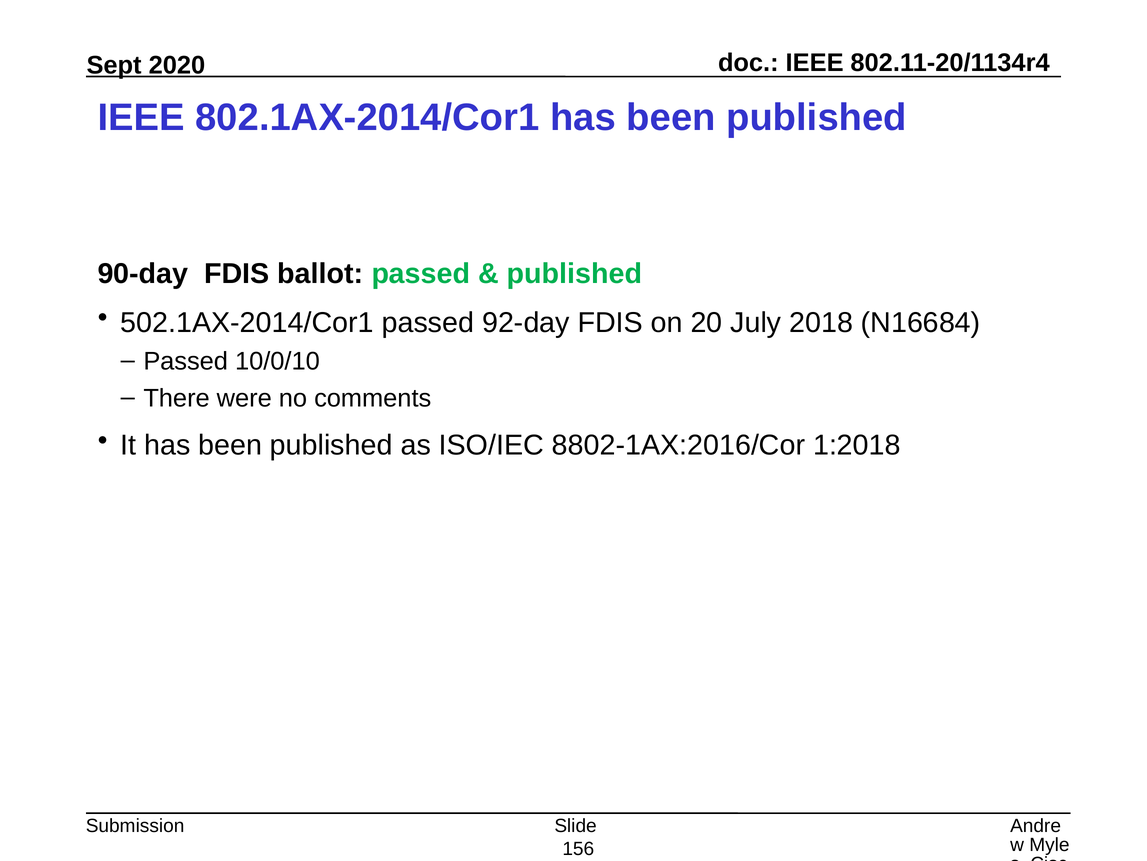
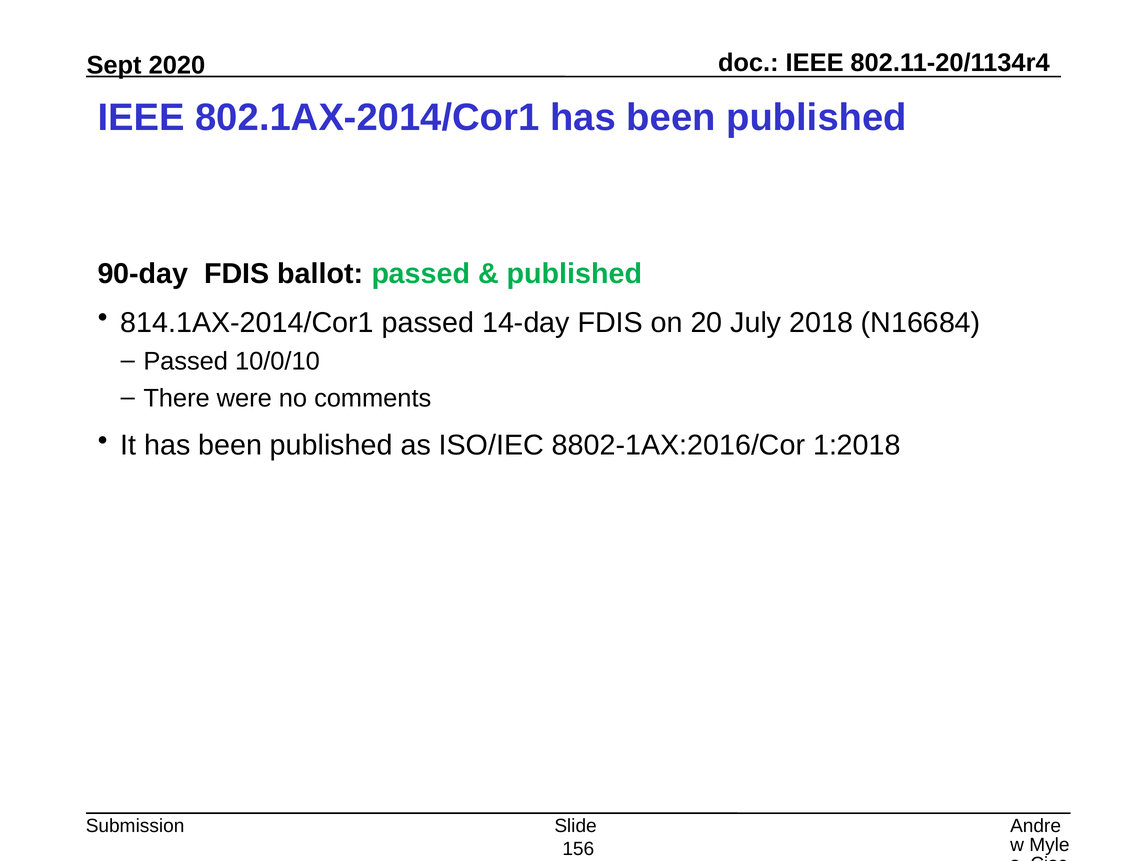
502.1AX-2014/Cor1: 502.1AX-2014/Cor1 -> 814.1AX-2014/Cor1
92-day: 92-day -> 14-day
